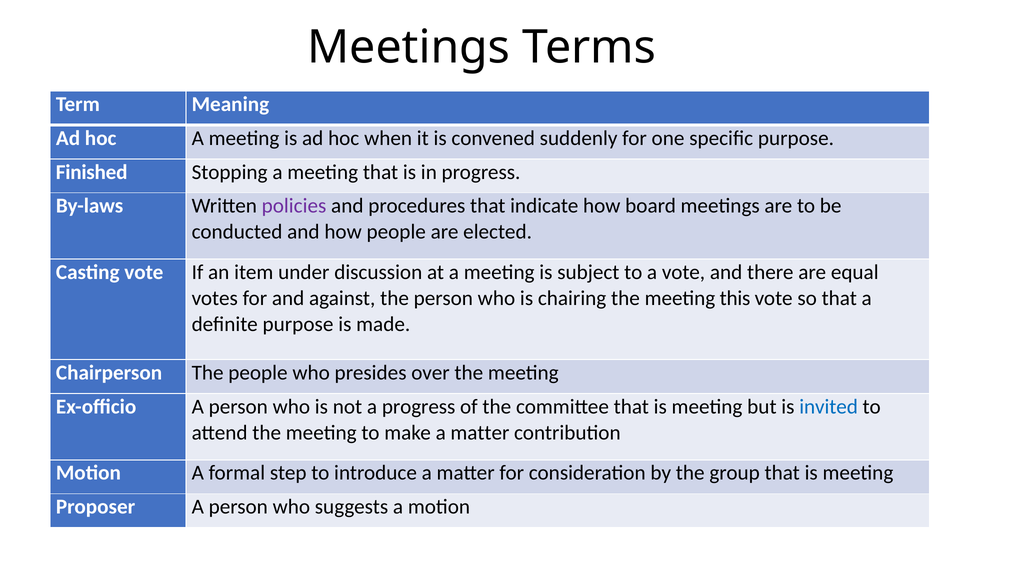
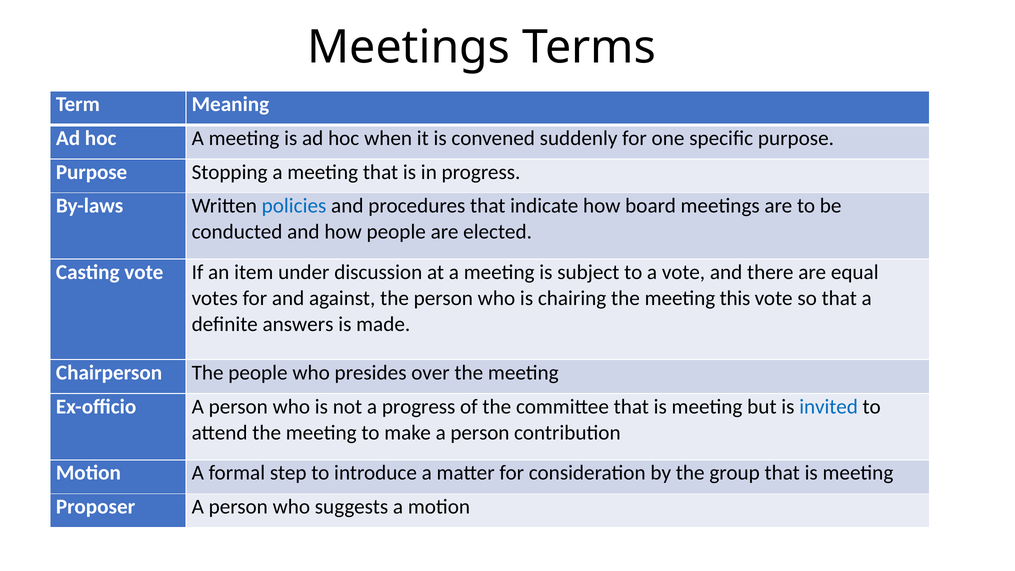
Finished at (92, 172): Finished -> Purpose
policies colour: purple -> blue
definite purpose: purpose -> answers
make a matter: matter -> person
